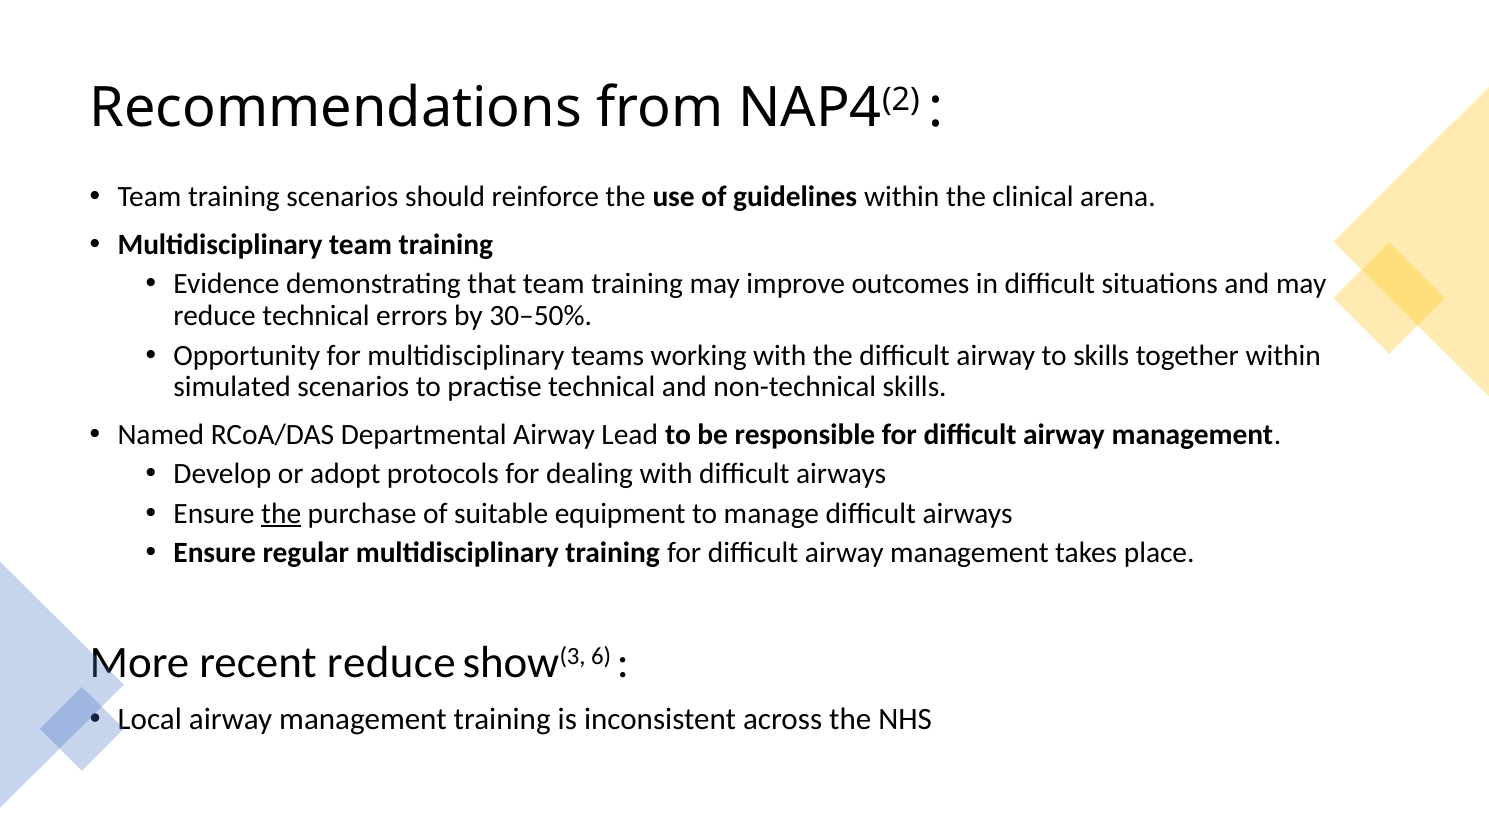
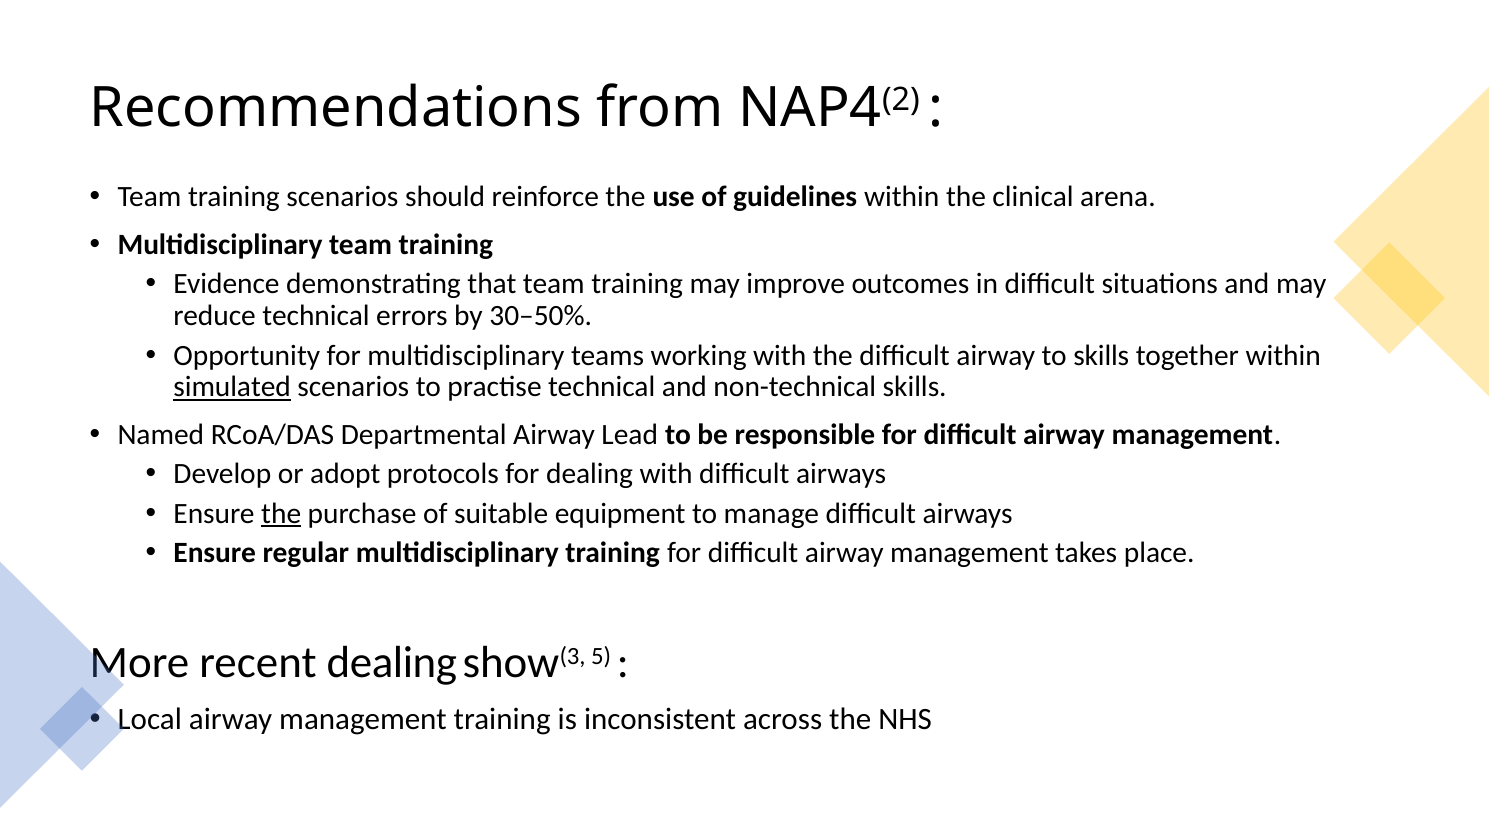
simulated underline: none -> present
recent reduce: reduce -> dealing
6: 6 -> 5
